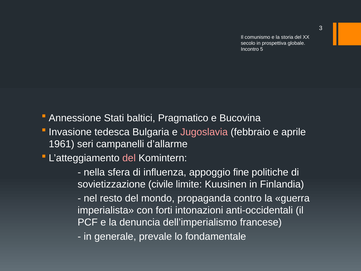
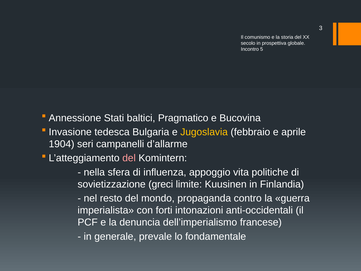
Jugoslavia colour: pink -> yellow
1961: 1961 -> 1904
fine: fine -> vita
civile: civile -> greci
